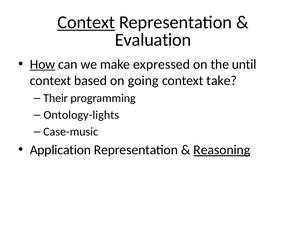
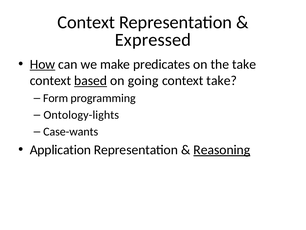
Context at (86, 22) underline: present -> none
Evaluation: Evaluation -> Expressed
expressed: expressed -> predicates
the until: until -> take
based underline: none -> present
Their: Their -> Form
Case-music: Case-music -> Case-wants
